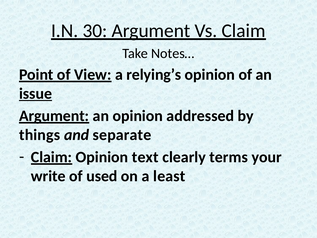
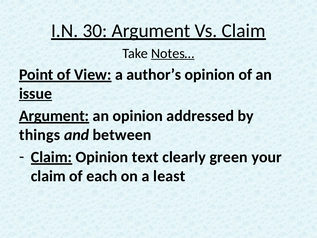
Notes… underline: none -> present
relying’s: relying’s -> author’s
separate: separate -> between
terms: terms -> green
write at (48, 176): write -> claim
used: used -> each
